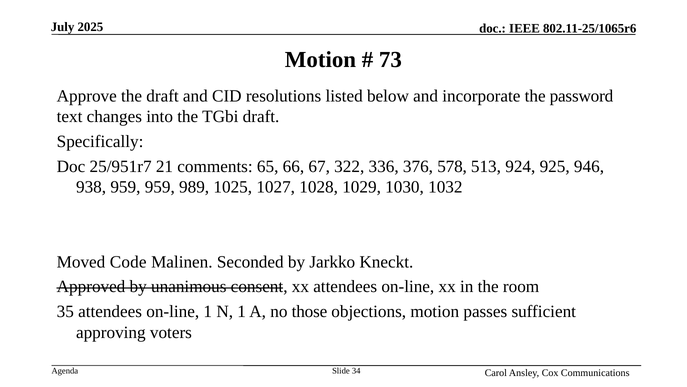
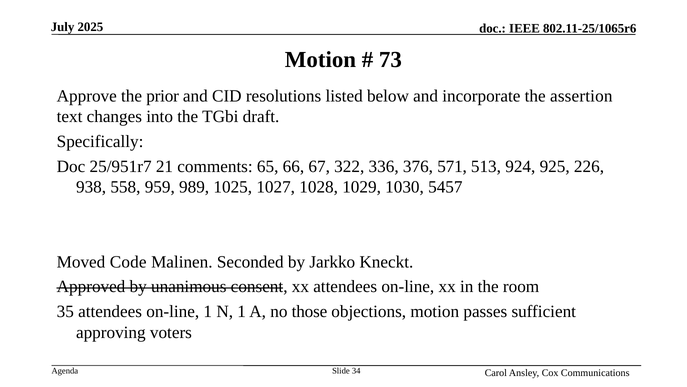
the draft: draft -> prior
password: password -> assertion
578: 578 -> 571
946: 946 -> 226
938 959: 959 -> 558
1032: 1032 -> 5457
